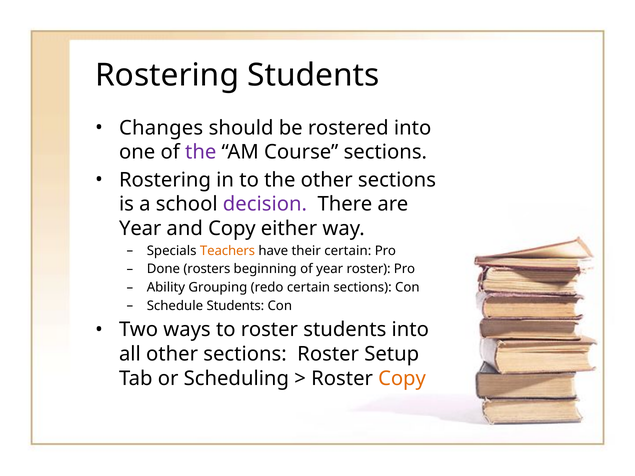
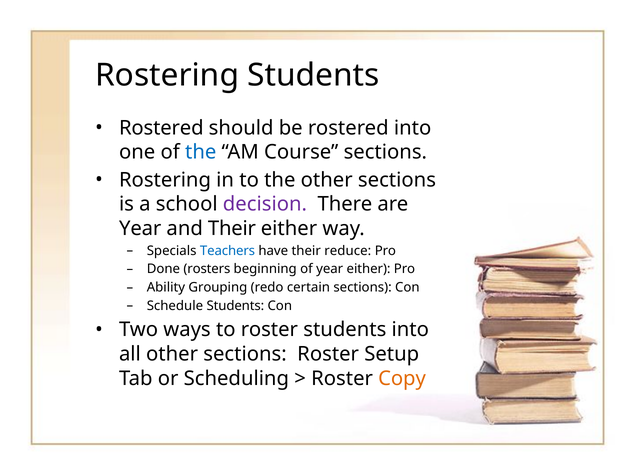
Changes at (161, 128): Changes -> Rostered
the at (201, 152) colour: purple -> blue
and Copy: Copy -> Their
Teachers colour: orange -> blue
their certain: certain -> reduce
year roster: roster -> either
